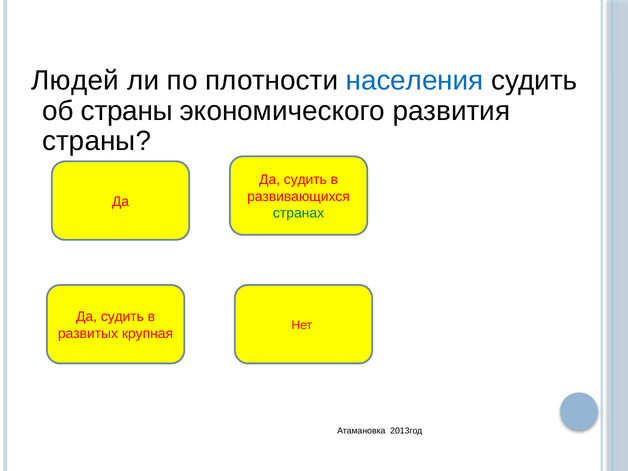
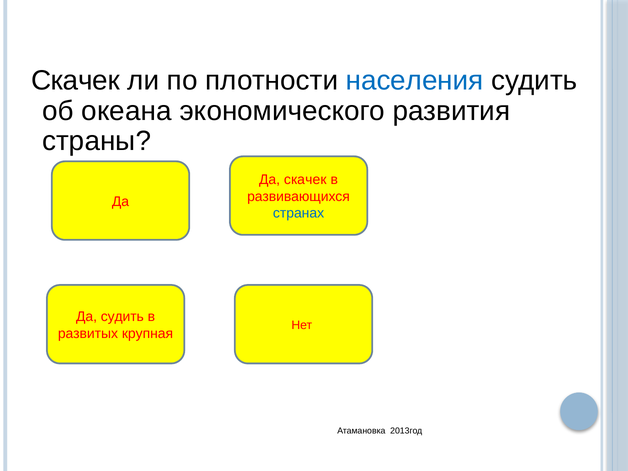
Людей at (75, 81): Людей -> Скачек
об страны: страны -> океана
судить at (305, 180): судить -> скачек
странах colour: green -> blue
